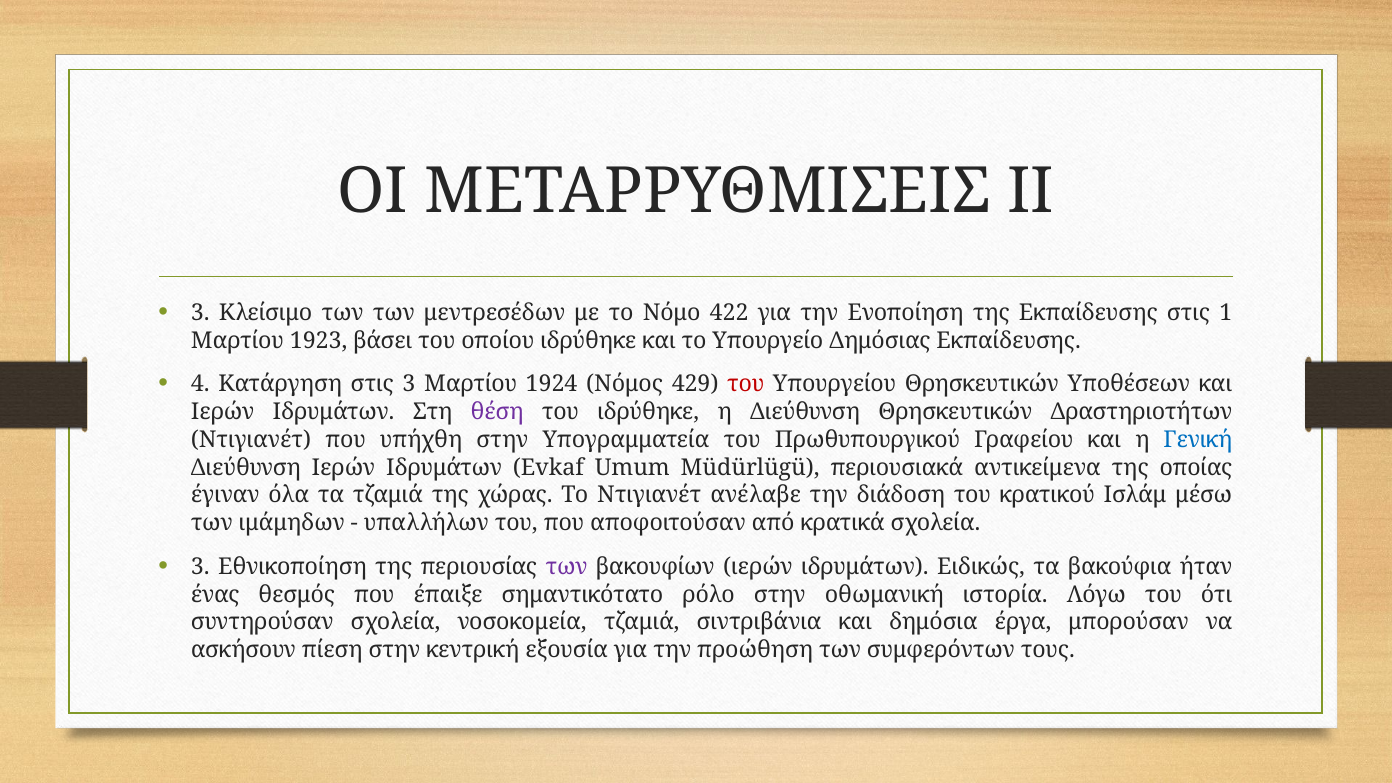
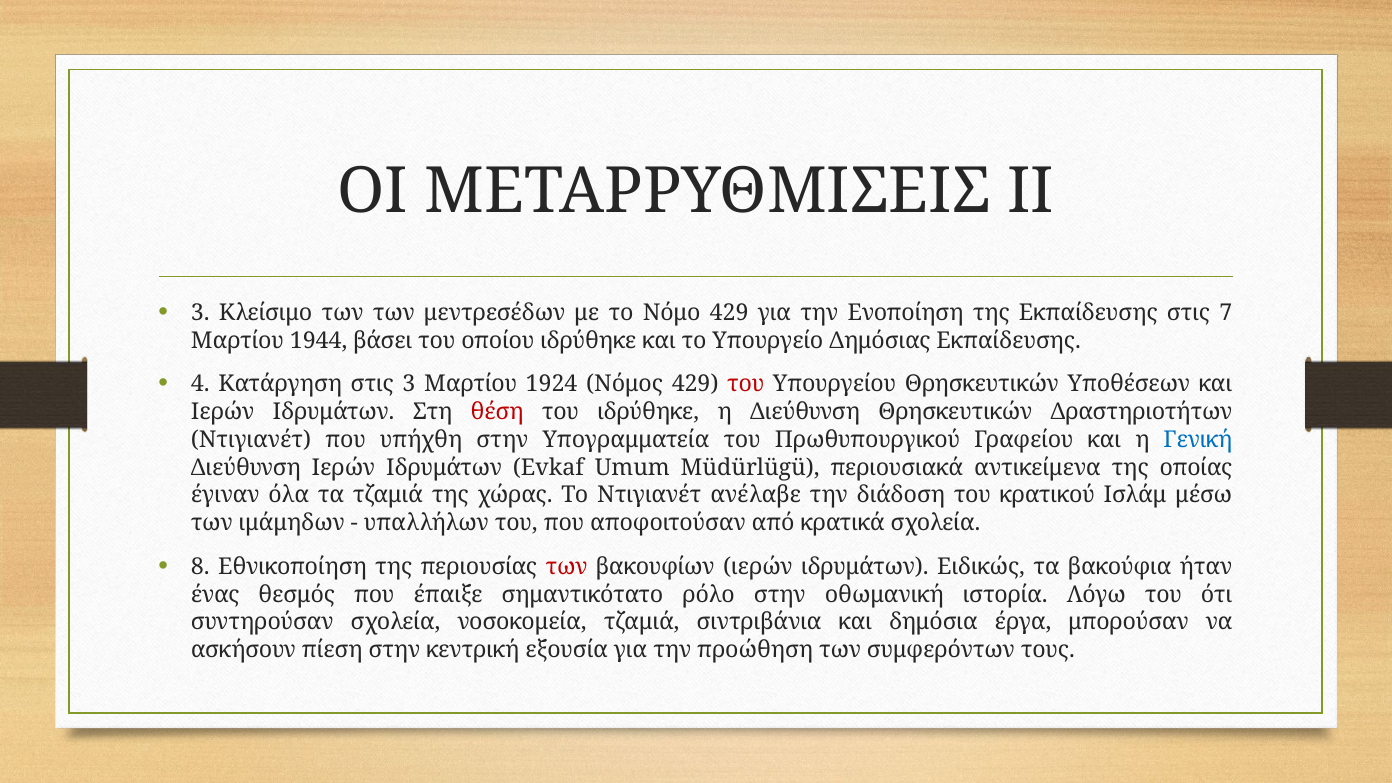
Nόμο 422: 422 -> 429
1: 1 -> 7
1923: 1923 -> 1944
θέση colour: purple -> red
3 at (200, 567): 3 -> 8
των at (567, 567) colour: purple -> red
